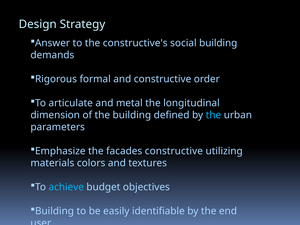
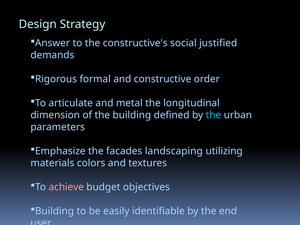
social building: building -> justified
facades constructive: constructive -> landscaping
achieve colour: light blue -> pink
